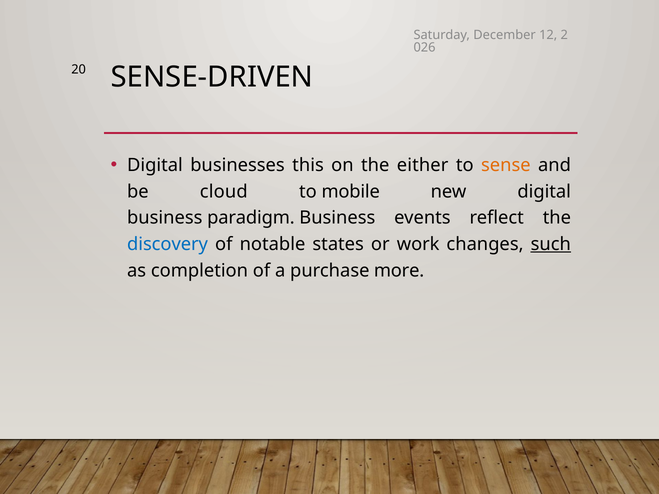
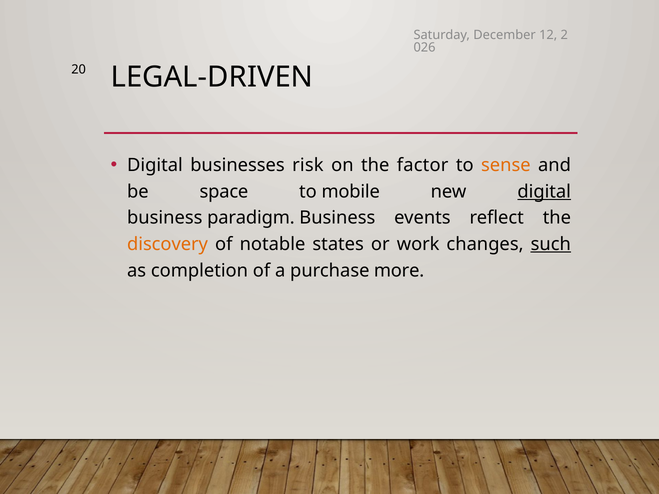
SENSE-DRIVEN: SENSE-DRIVEN -> LEGAL-DRIVEN
this: this -> risk
either: either -> factor
cloud: cloud -> space
digital at (544, 192) underline: none -> present
discovery colour: blue -> orange
